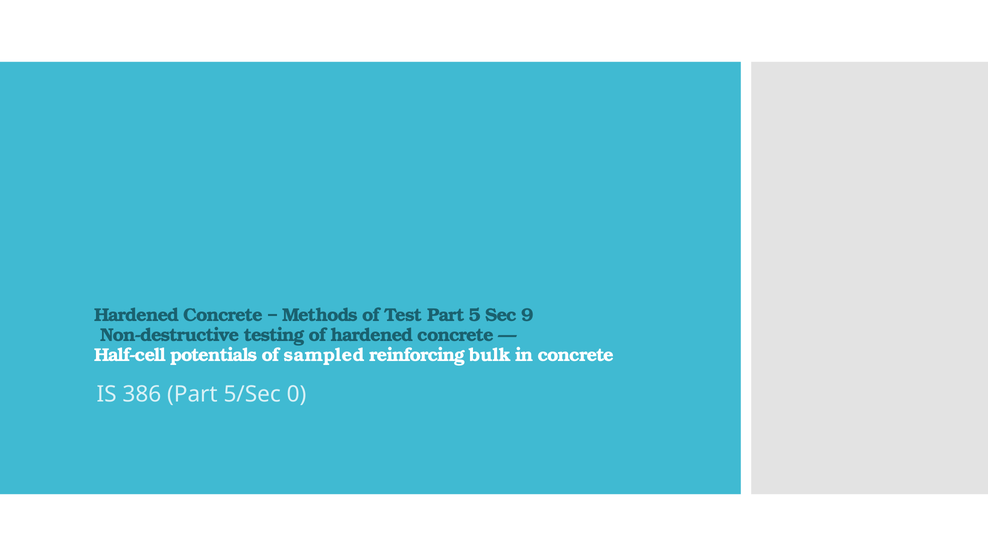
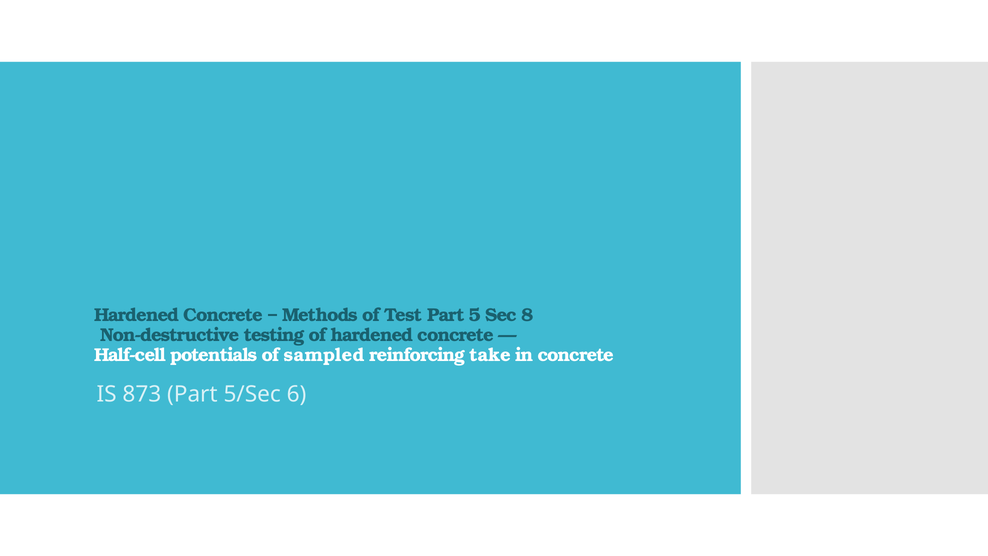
9: 9 -> 8
bulk: bulk -> take
386: 386 -> 873
0: 0 -> 6
